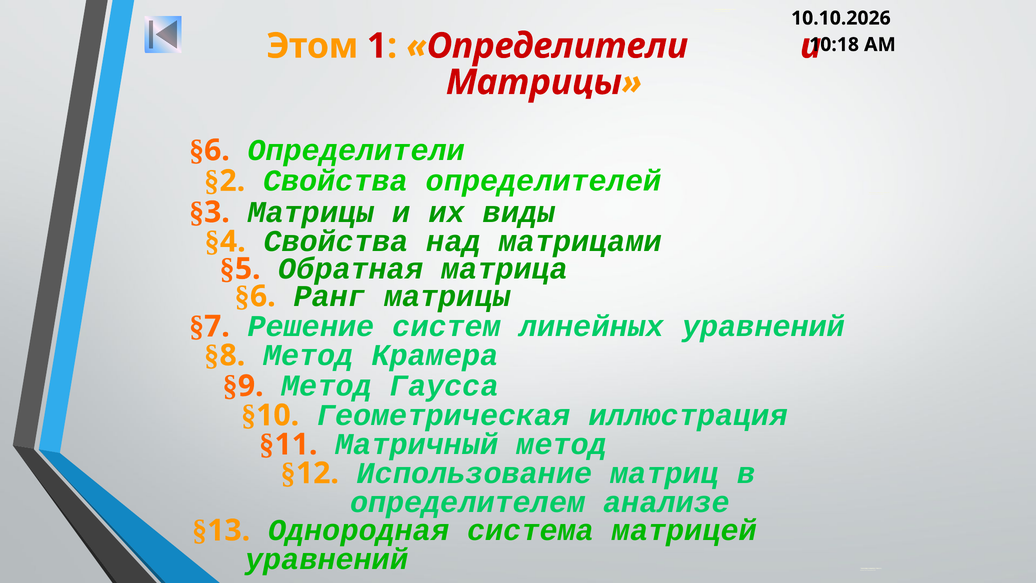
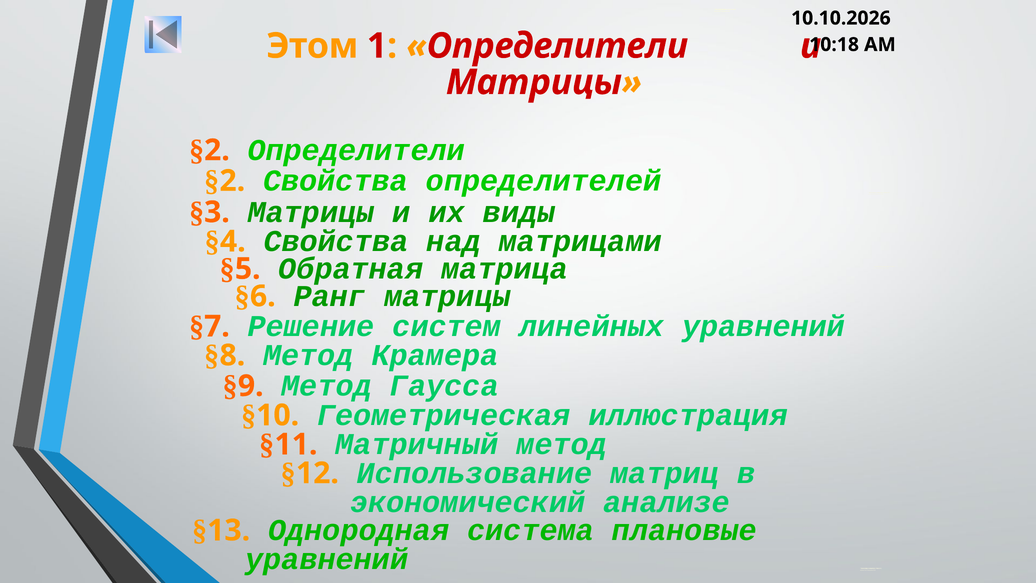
6 at (217, 150): 6 -> 2
определителем: определителем -> экономический
матрицей: матрицей -> плановые
